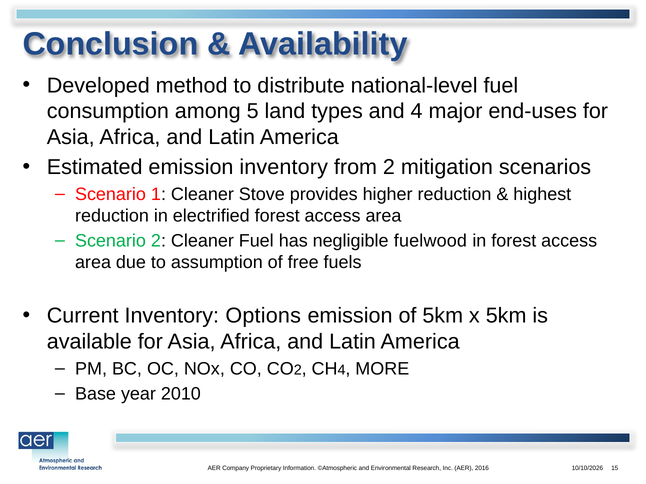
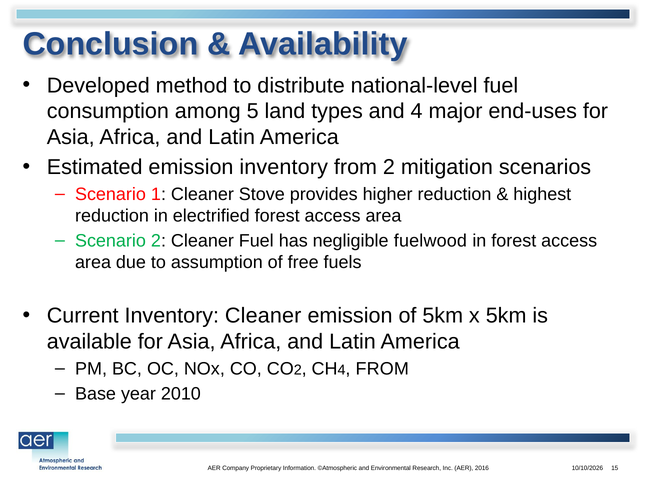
Inventory Options: Options -> Cleaner
MORE at (382, 369): MORE -> FROM
